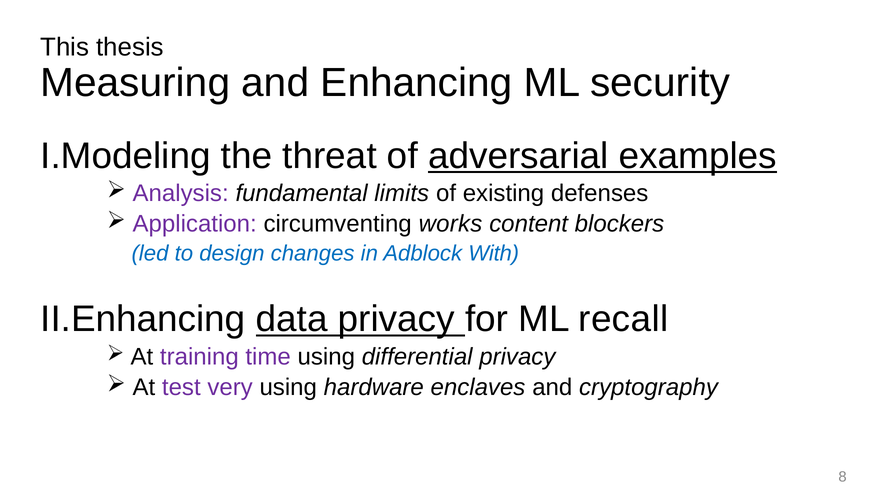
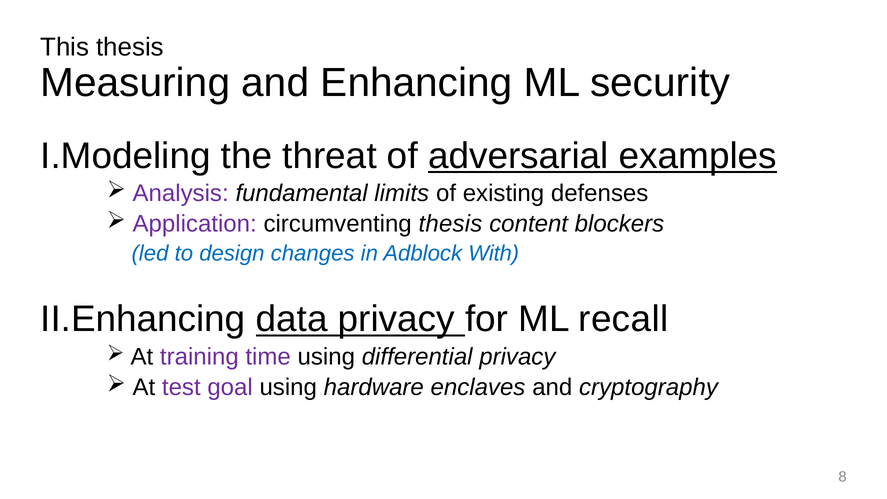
circumventing works: works -> thesis
very: very -> goal
